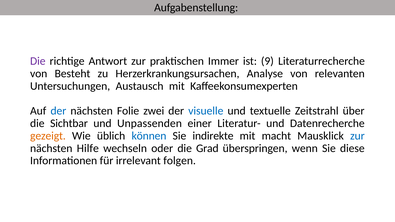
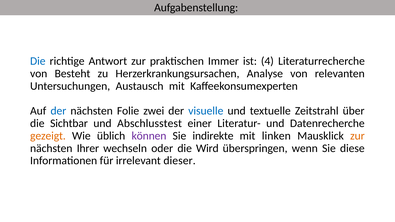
Die at (38, 61) colour: purple -> blue
9: 9 -> 4
Unpassenden: Unpassenden -> Abschlusstest
können colour: blue -> purple
macht: macht -> linken
zur at (357, 136) colour: blue -> orange
Hilfe: Hilfe -> Ihrer
Grad: Grad -> Wird
folgen: folgen -> dieser
